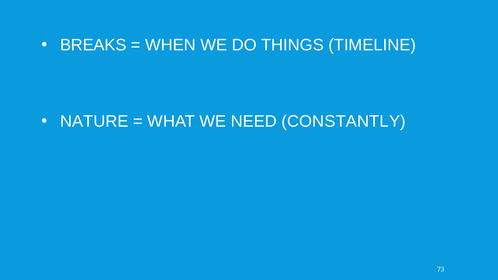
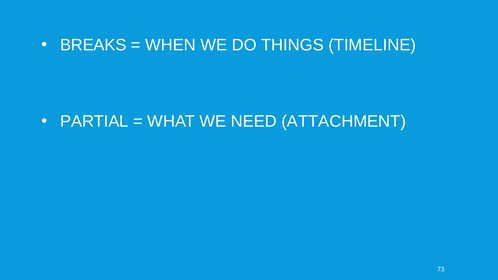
NATURE: NATURE -> PARTIAL
CONSTANTLY: CONSTANTLY -> ATTACHMENT
